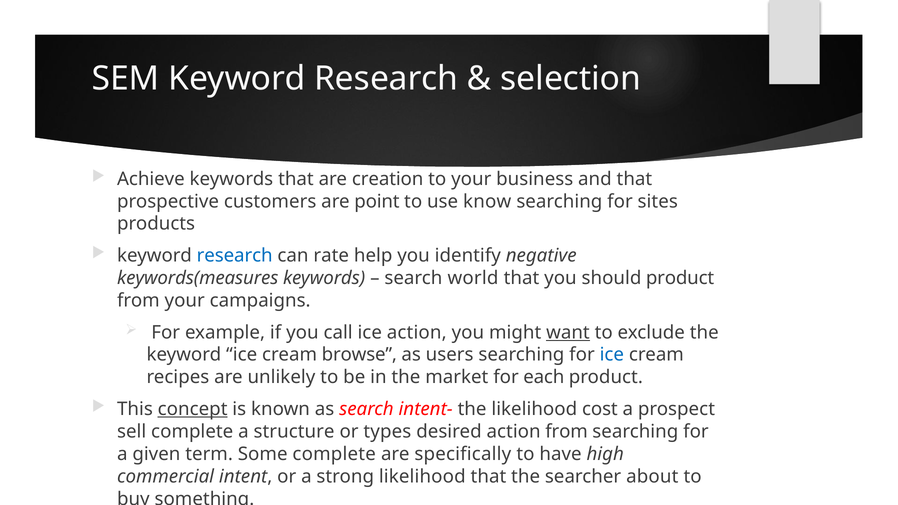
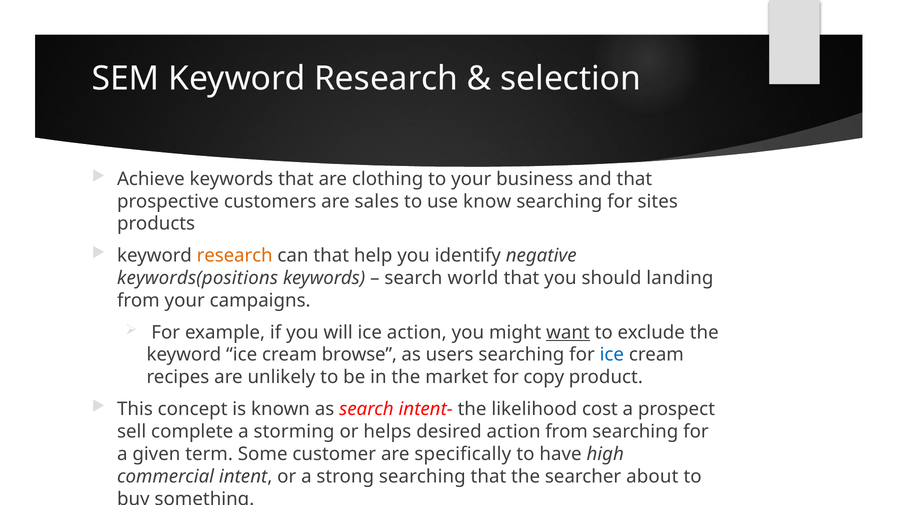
creation: creation -> clothing
point: point -> sales
research at (235, 256) colour: blue -> orange
can rate: rate -> that
keywords(measures: keywords(measures -> keywords(positions
should product: product -> landing
call: call -> will
each: each -> copy
concept underline: present -> none
structure: structure -> storming
types: types -> helps
Some complete: complete -> customer
strong likelihood: likelihood -> searching
